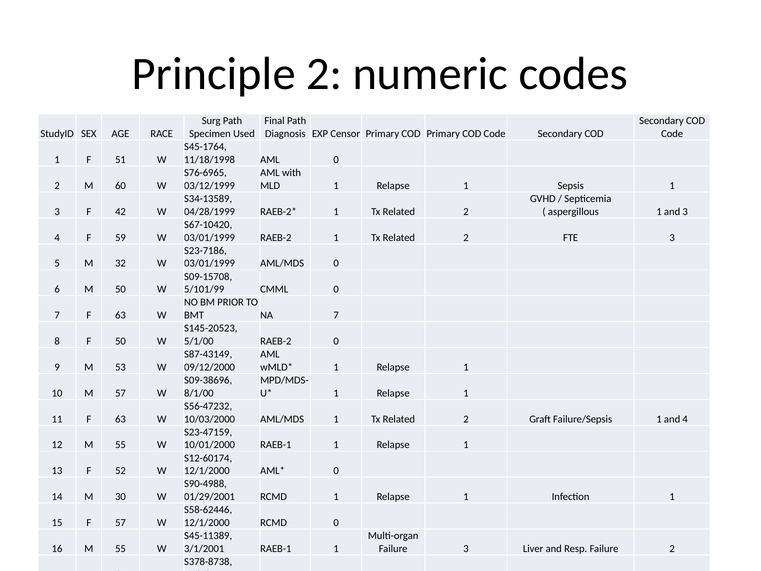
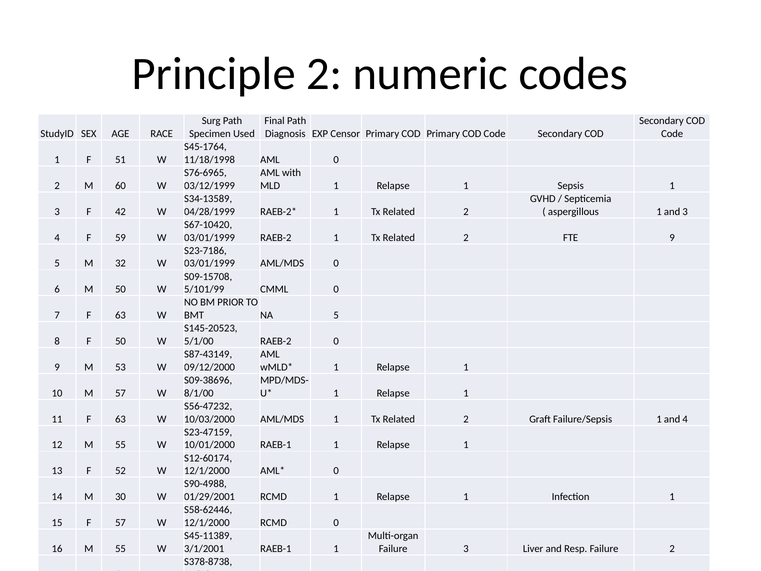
FTE 3: 3 -> 9
NA 7: 7 -> 5
